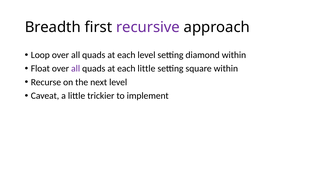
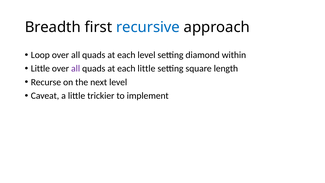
recursive colour: purple -> blue
Float at (40, 69): Float -> Little
square within: within -> length
